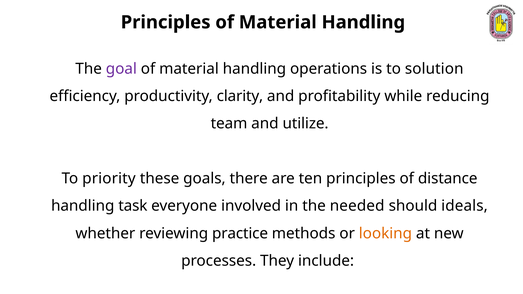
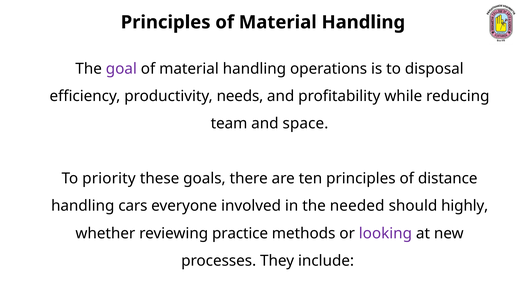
solution: solution -> disposal
clarity: clarity -> needs
utilize: utilize -> space
task: task -> cars
ideals: ideals -> highly
looking colour: orange -> purple
